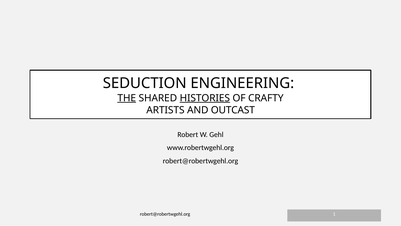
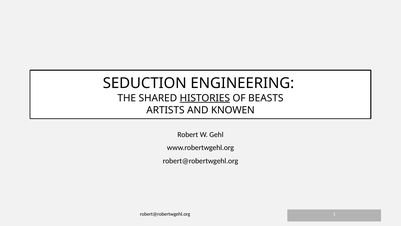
THE underline: present -> none
CRAFTY: CRAFTY -> BEASTS
OUTCAST: OUTCAST -> KNOWEN
